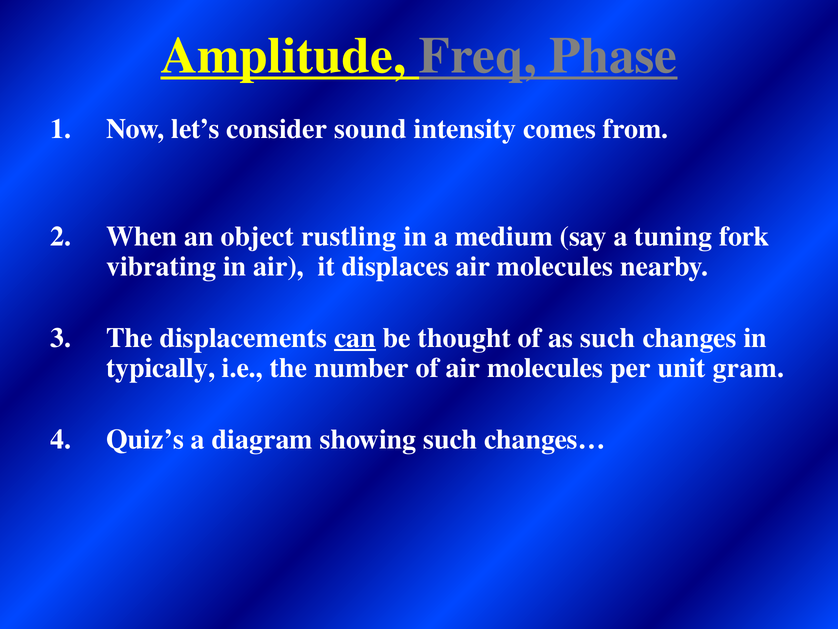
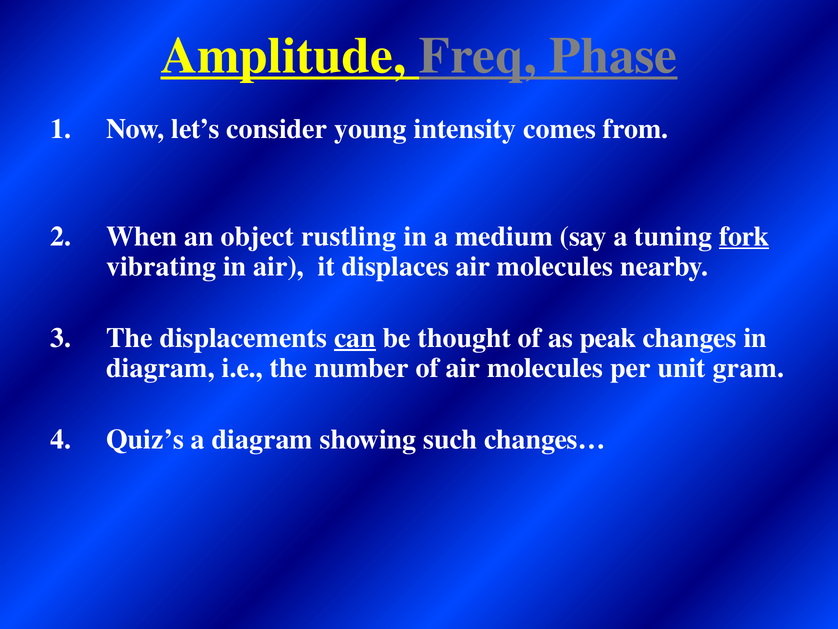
sound: sound -> young
fork underline: none -> present
as such: such -> peak
typically at (161, 368): typically -> diagram
